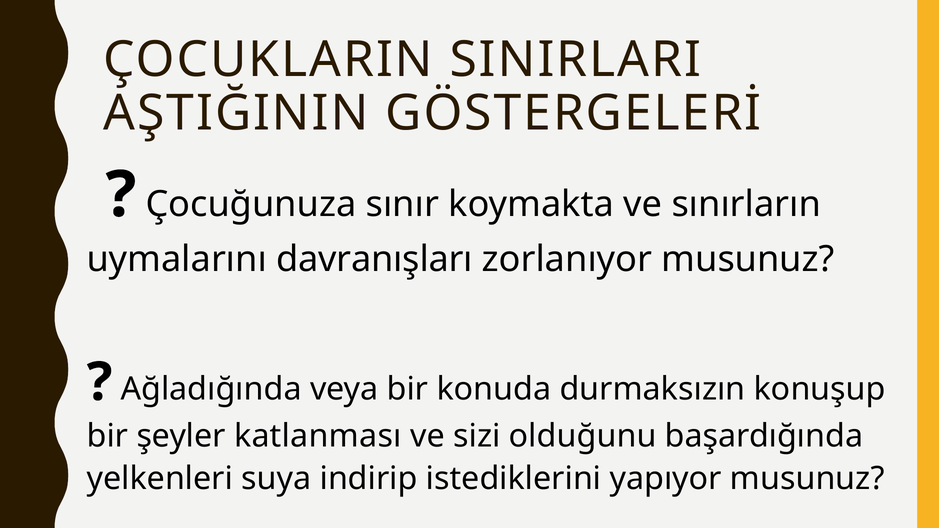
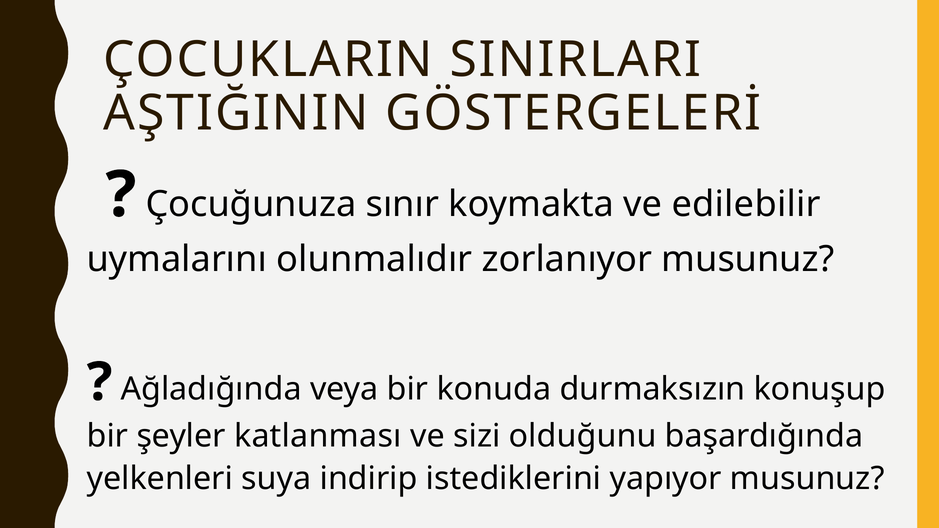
sınırların: sınırların -> edilebilir
davranışları: davranışları -> olunmalıdır
